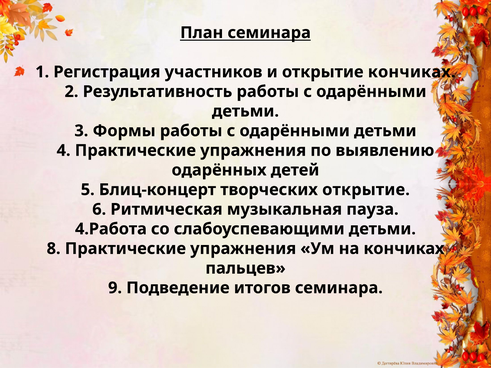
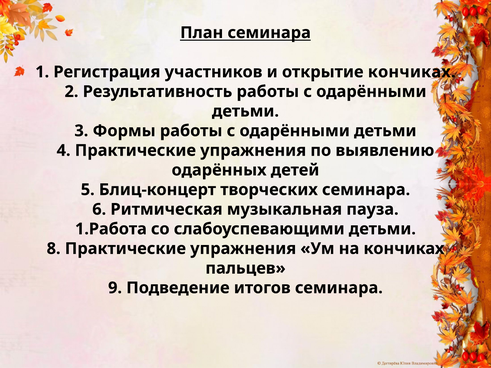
творческих открытие: открытие -> семинара
4.Работа: 4.Работа -> 1.Работа
